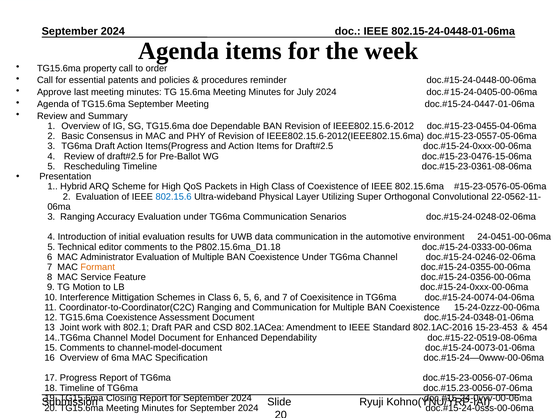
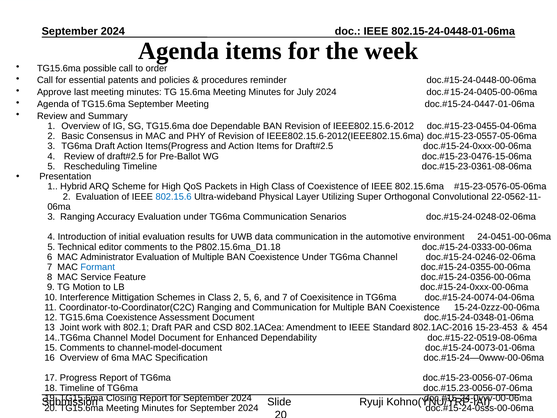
property: property -> possible
Formant colour: orange -> blue
Class 6: 6 -> 2
